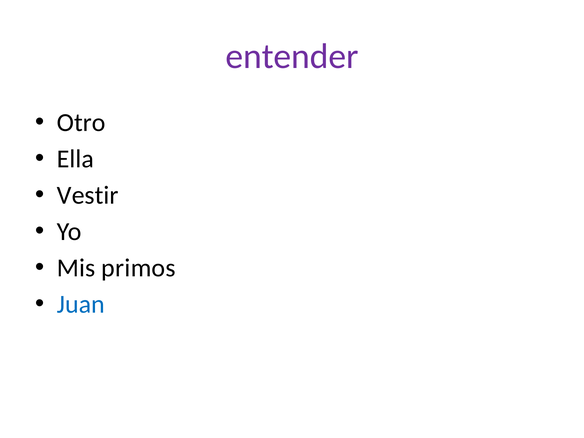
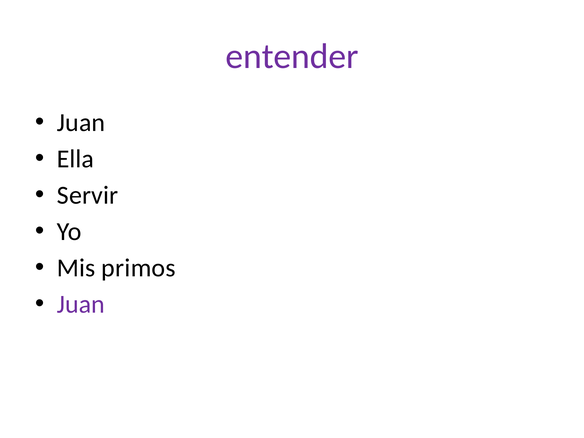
Otro at (81, 123): Otro -> Juan
Vestir: Vestir -> Servir
Juan at (81, 304) colour: blue -> purple
